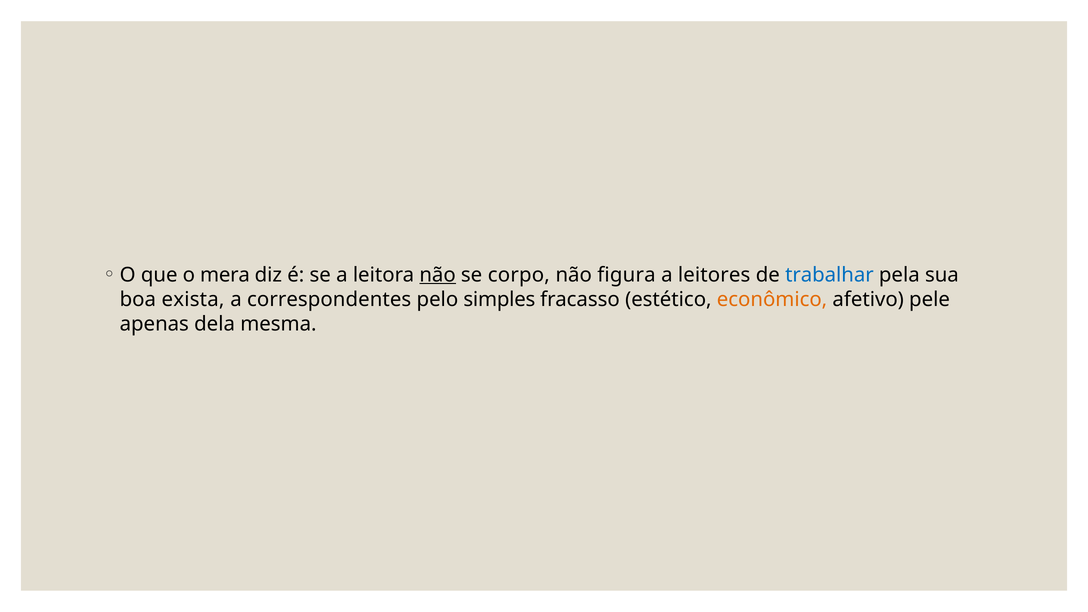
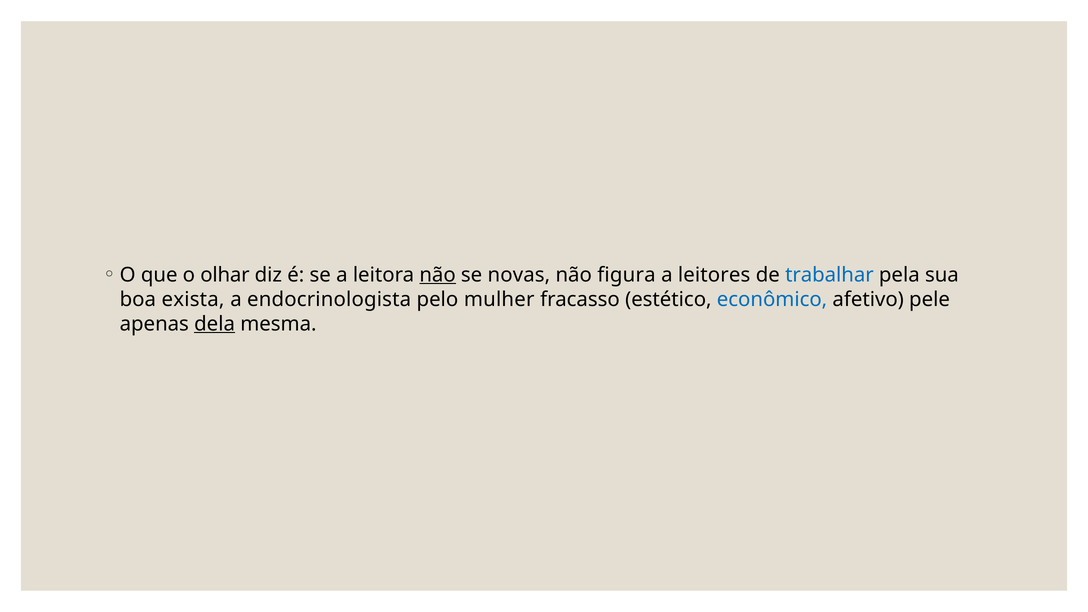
mera: mera -> olhar
corpo: corpo -> novas
correspondentes: correspondentes -> endocrinologista
simples: simples -> mulher
econômico colour: orange -> blue
dela underline: none -> present
